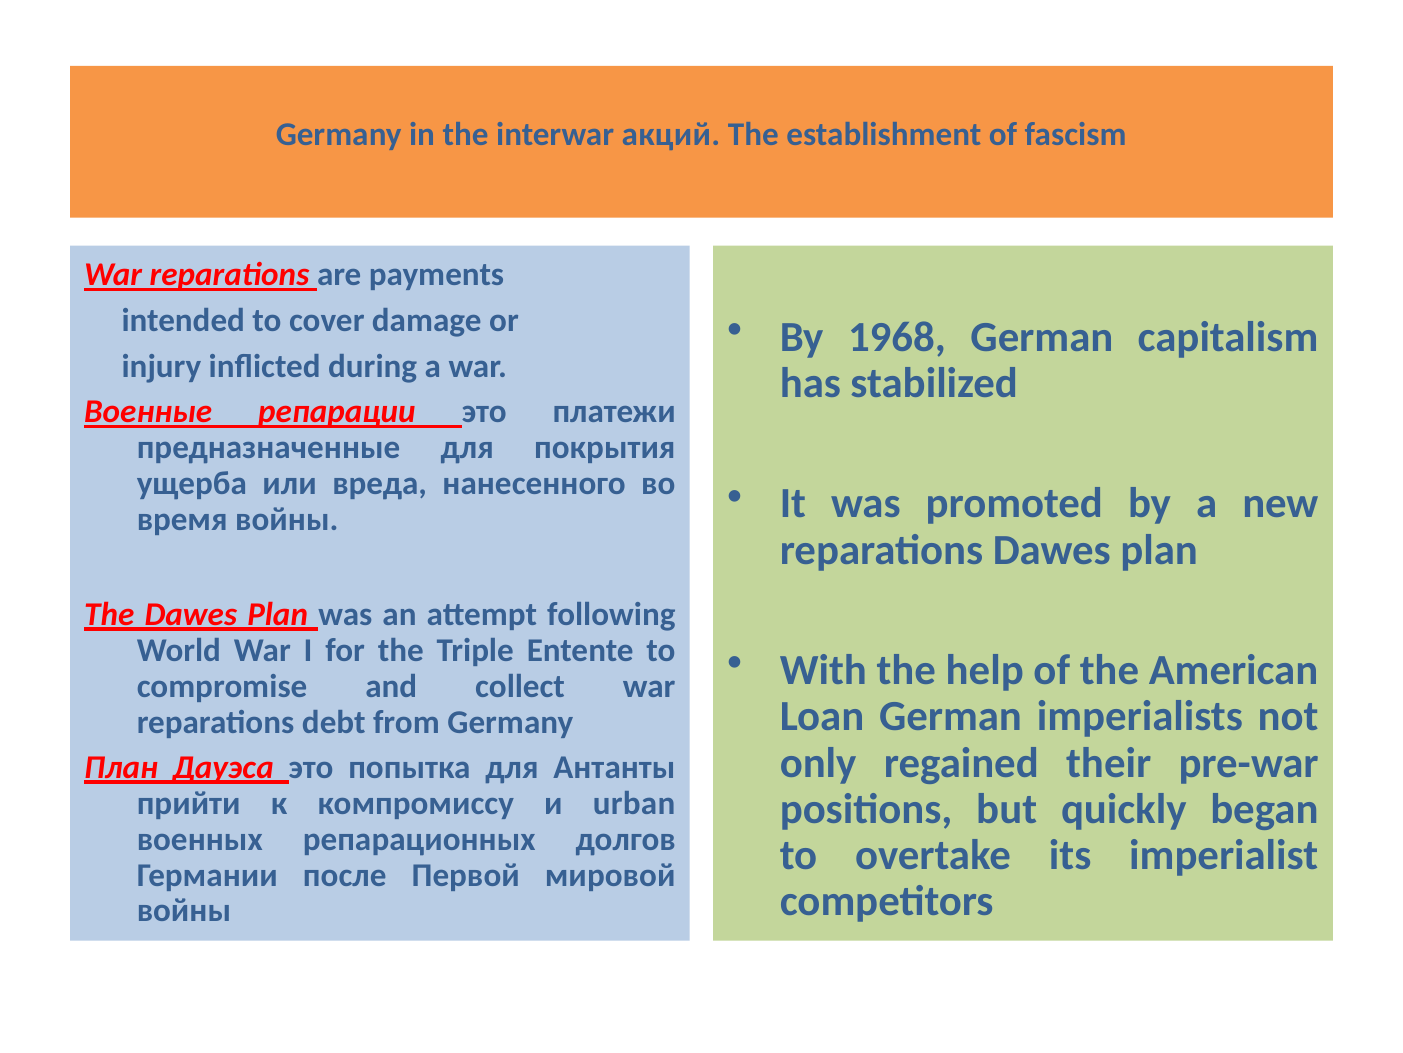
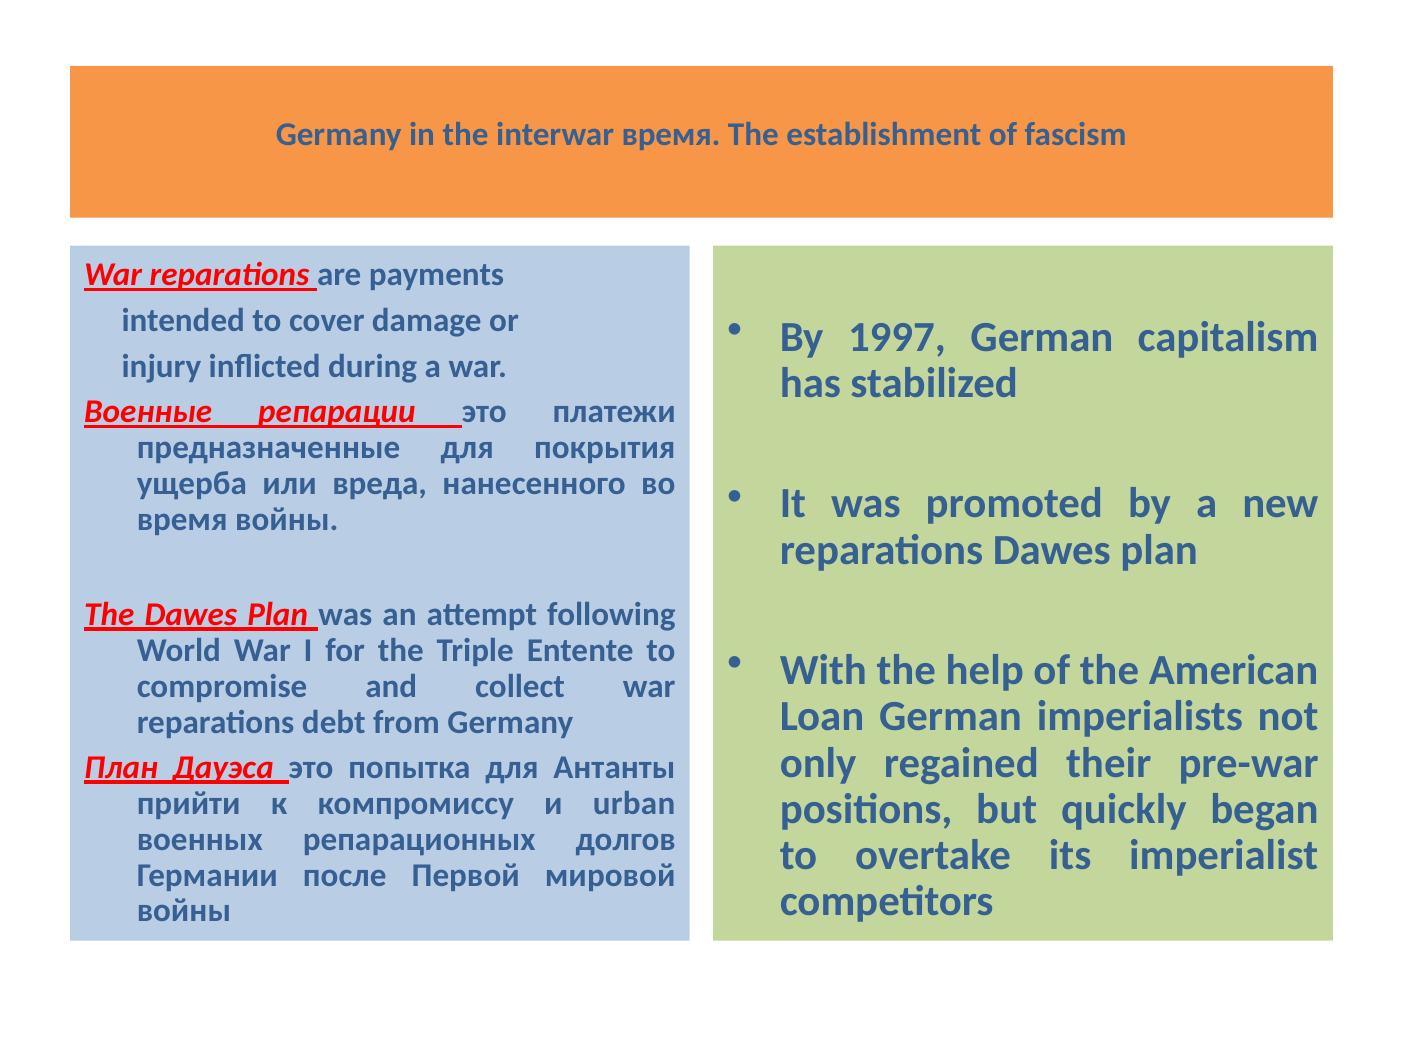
interwar акций: акций -> время
1968: 1968 -> 1997
